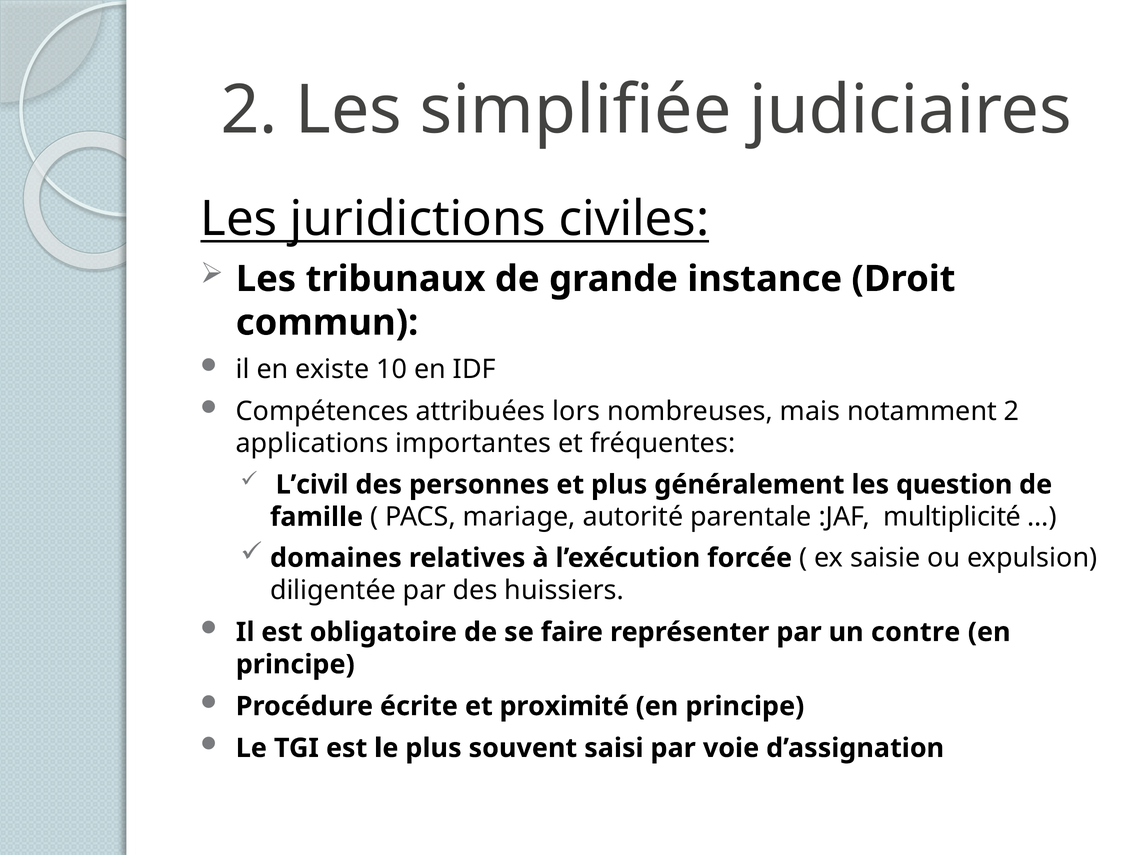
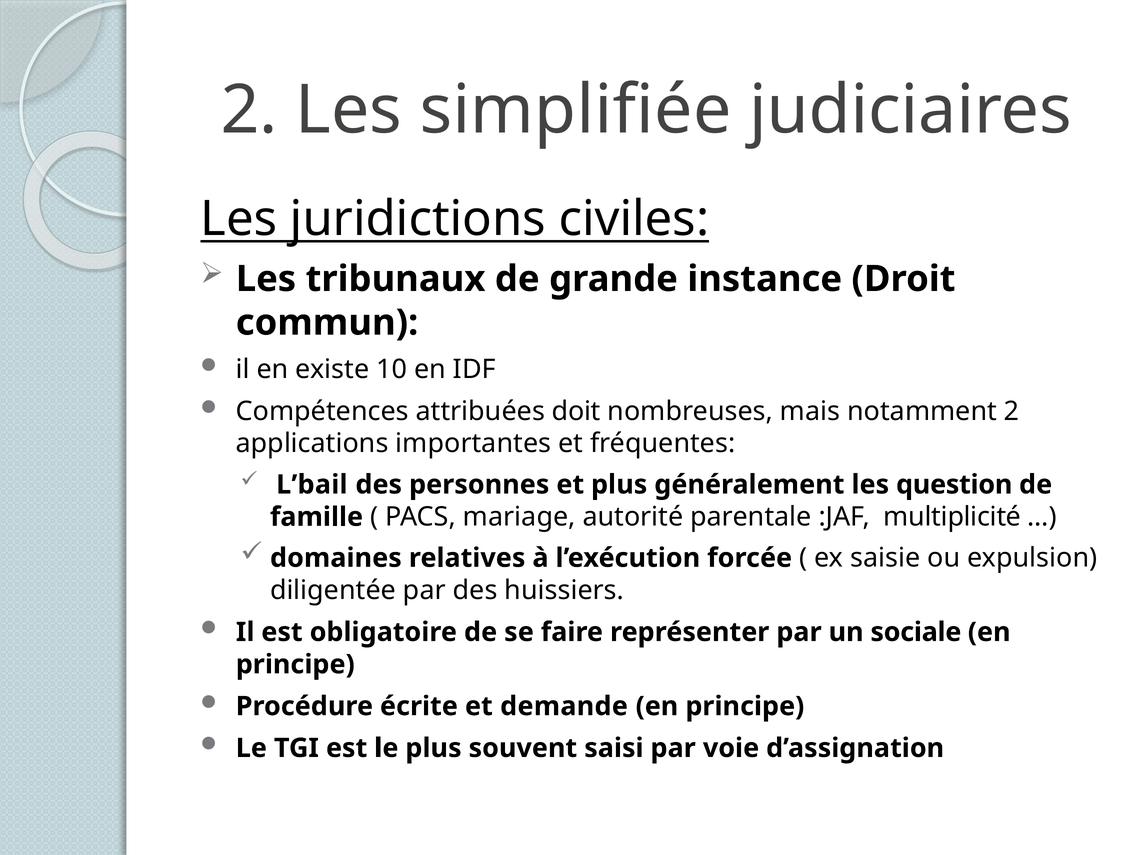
lors: lors -> doit
L’civil: L’civil -> L’bail
contre: contre -> sociale
proximité: proximité -> demande
